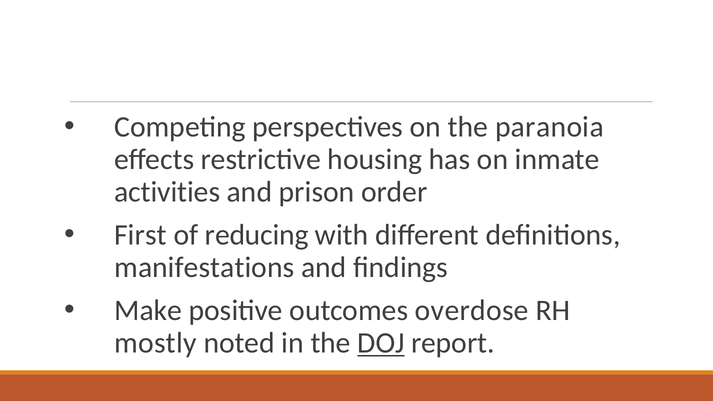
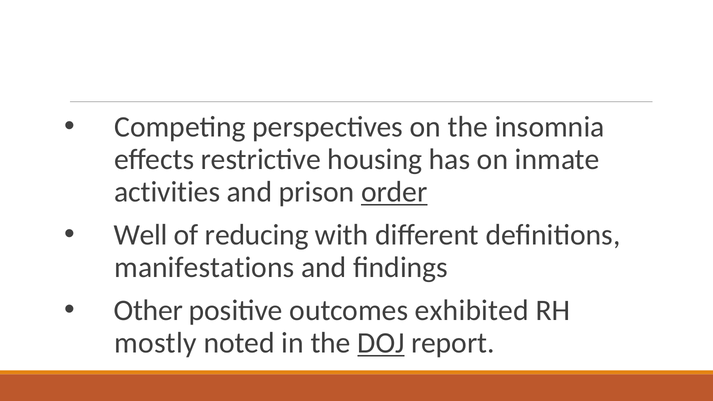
paranoia: paranoia -> insomnia
order underline: none -> present
First: First -> Well
Make: Make -> Other
overdose: overdose -> exhibited
